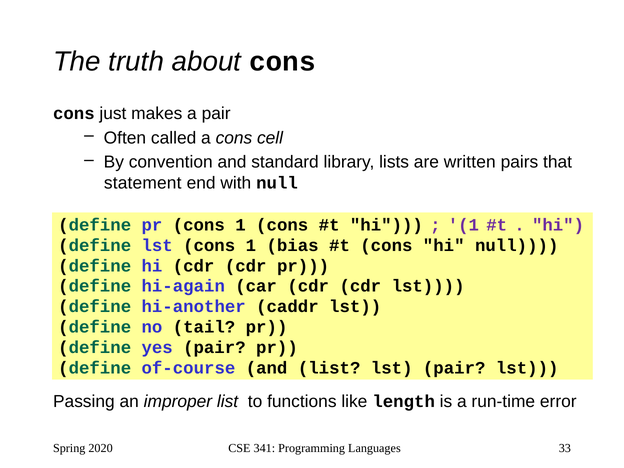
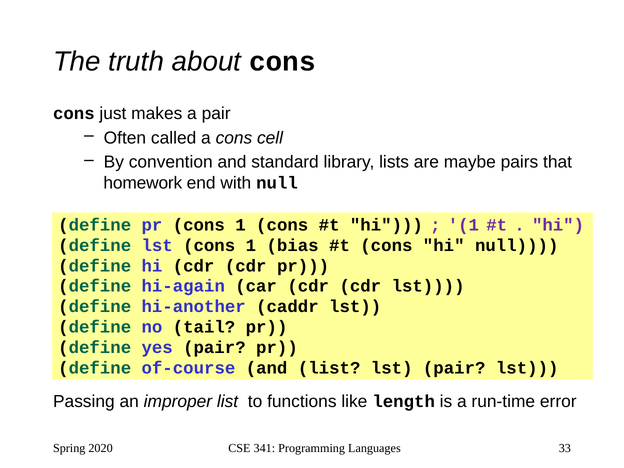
written: written -> maybe
statement: statement -> homework
